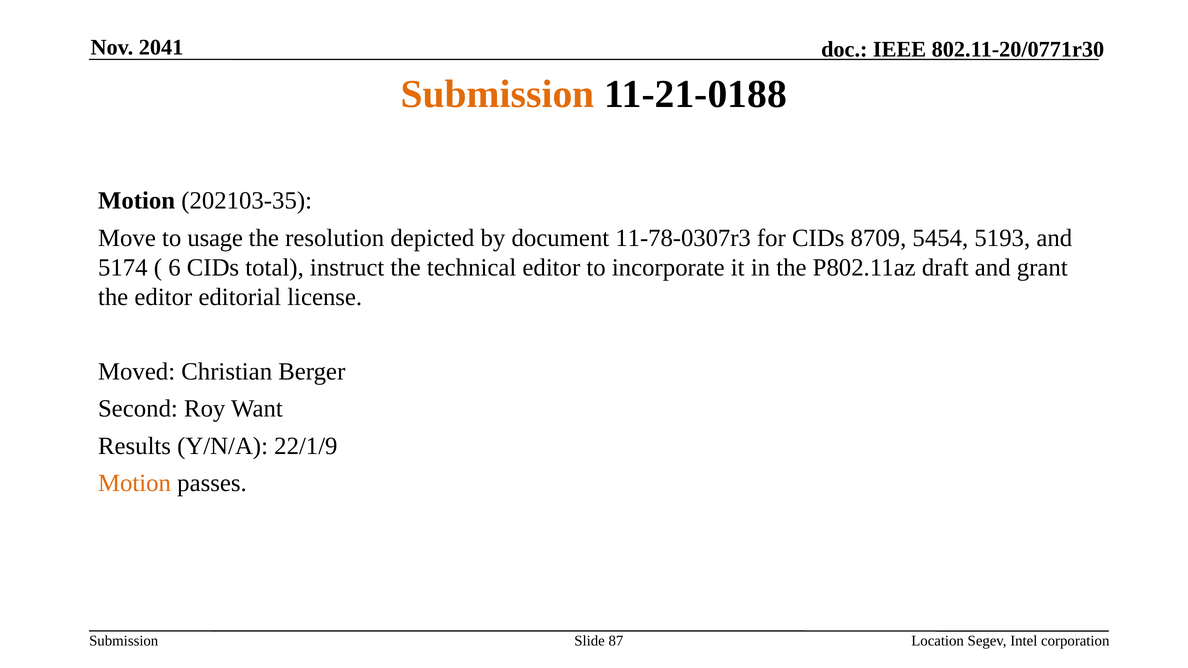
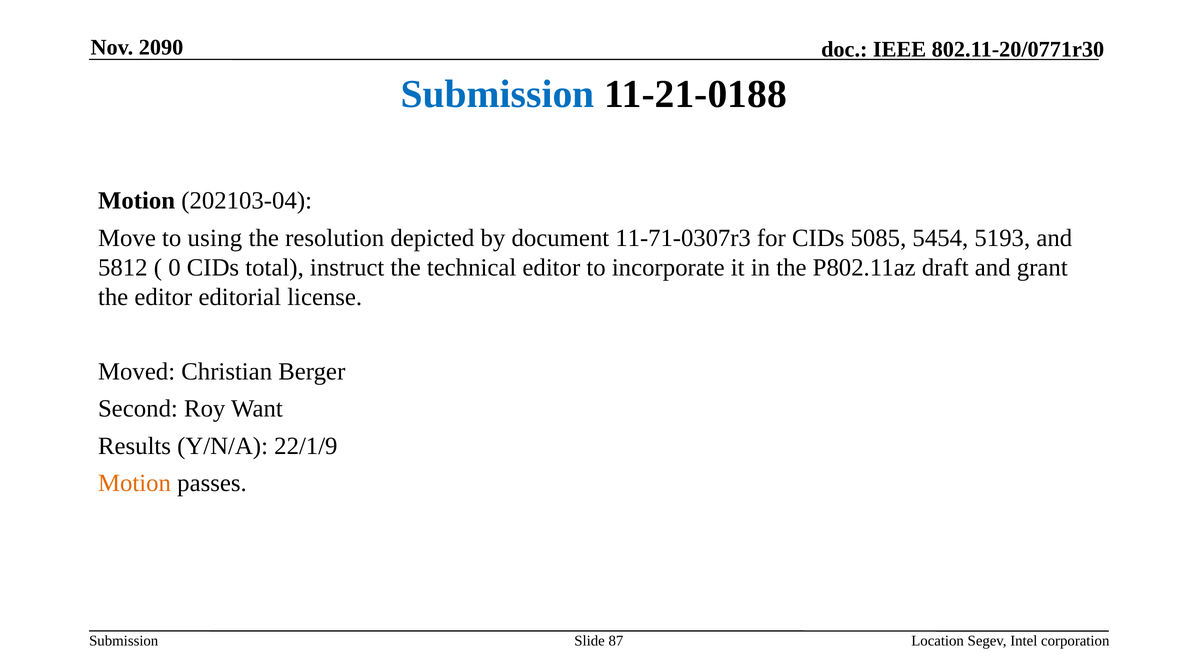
2041: 2041 -> 2090
Submission at (497, 94) colour: orange -> blue
202103-35: 202103-35 -> 202103-04
usage: usage -> using
11-78-0307r3: 11-78-0307r3 -> 11-71-0307r3
8709: 8709 -> 5085
5174: 5174 -> 5812
6: 6 -> 0
